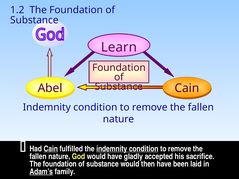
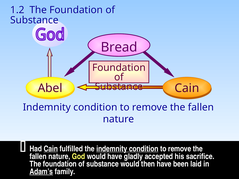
Learn: Learn -> Bread
